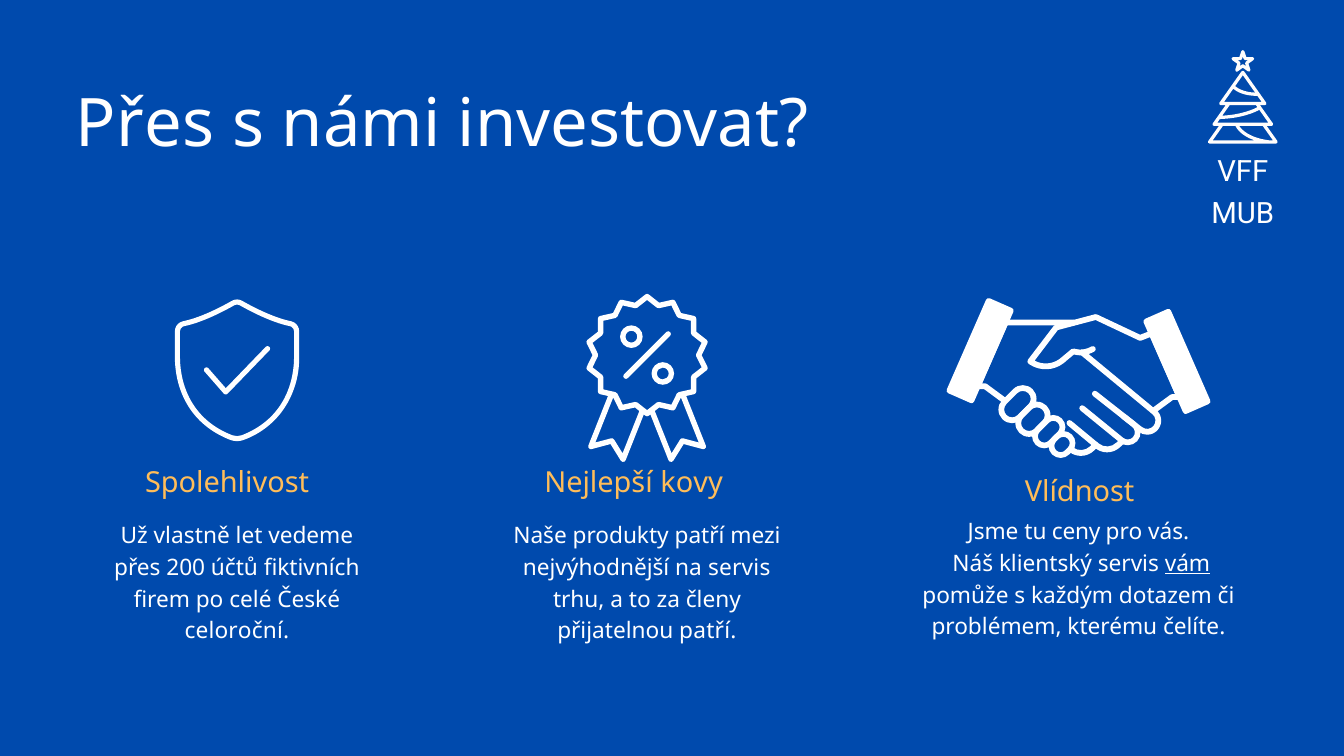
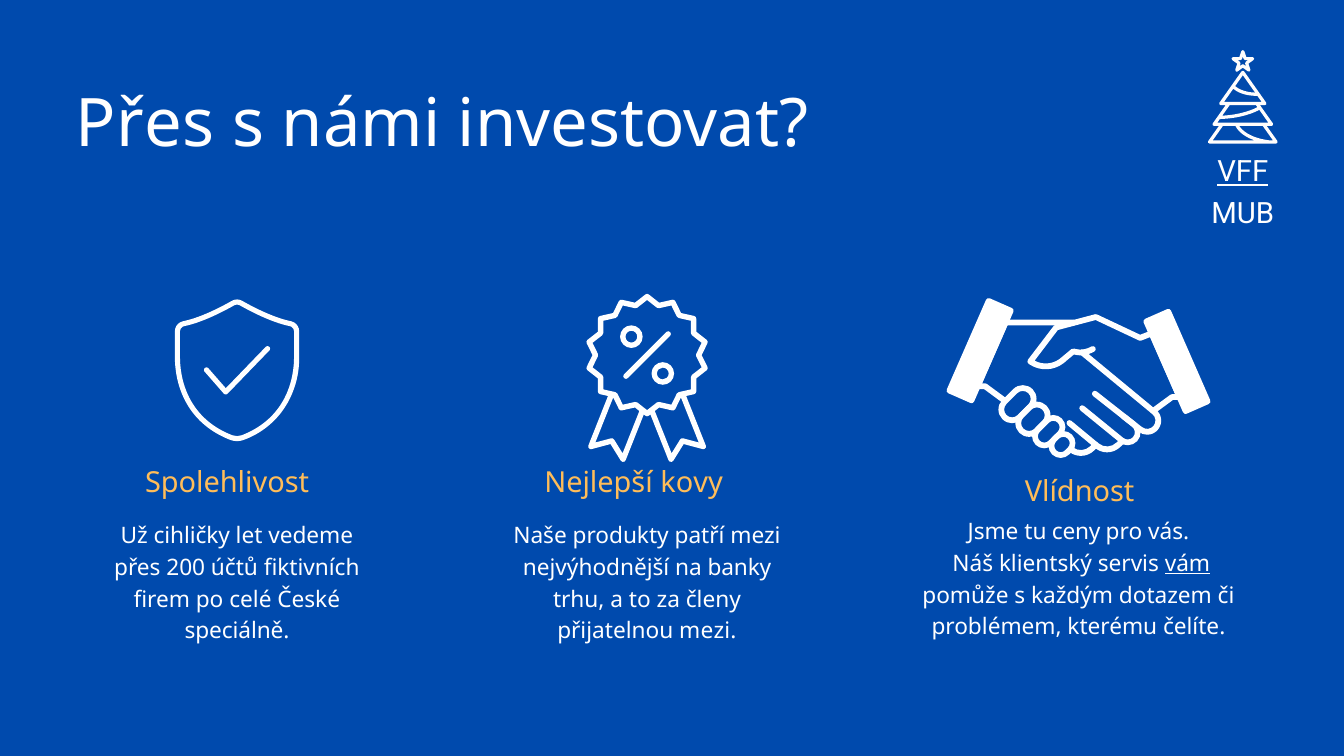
VFF underline: none -> present
vlastně: vlastně -> cihličky
na servis: servis -> banky
celoroční: celoroční -> speciálně
přijatelnou patří: patří -> mezi
